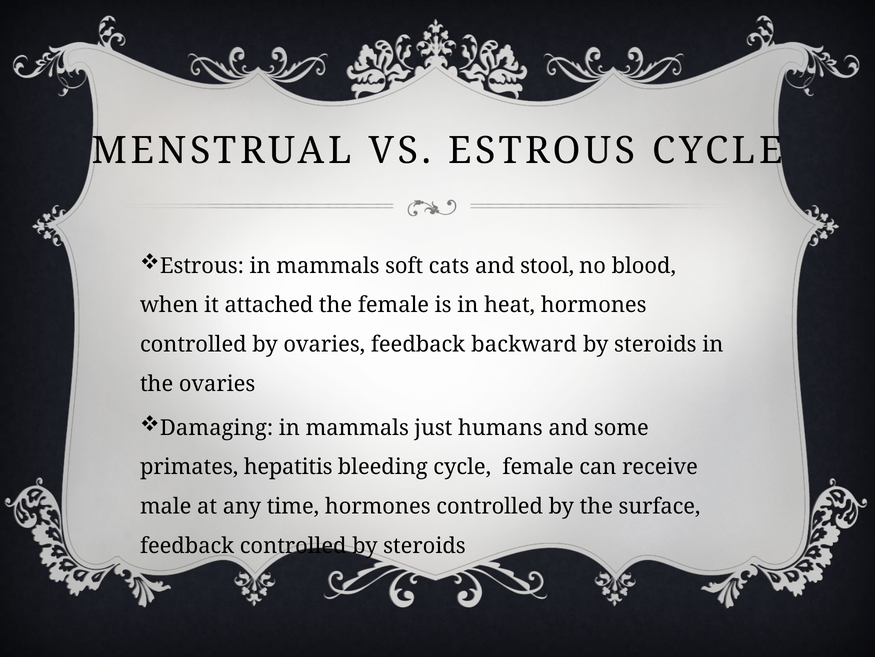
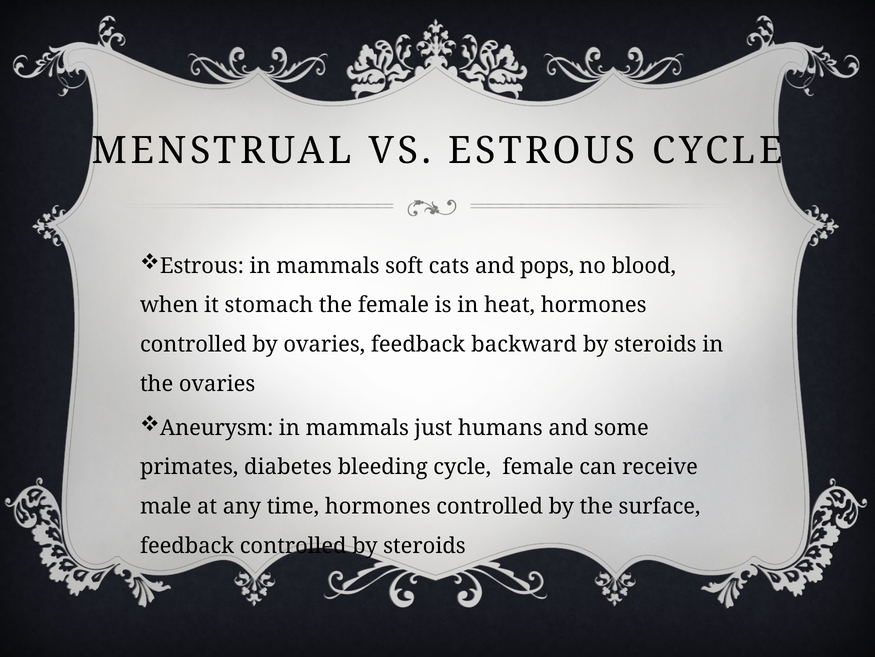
stool: stool -> pops
attached: attached -> stomach
Damaging: Damaging -> Aneurysm
hepatitis: hepatitis -> diabetes
